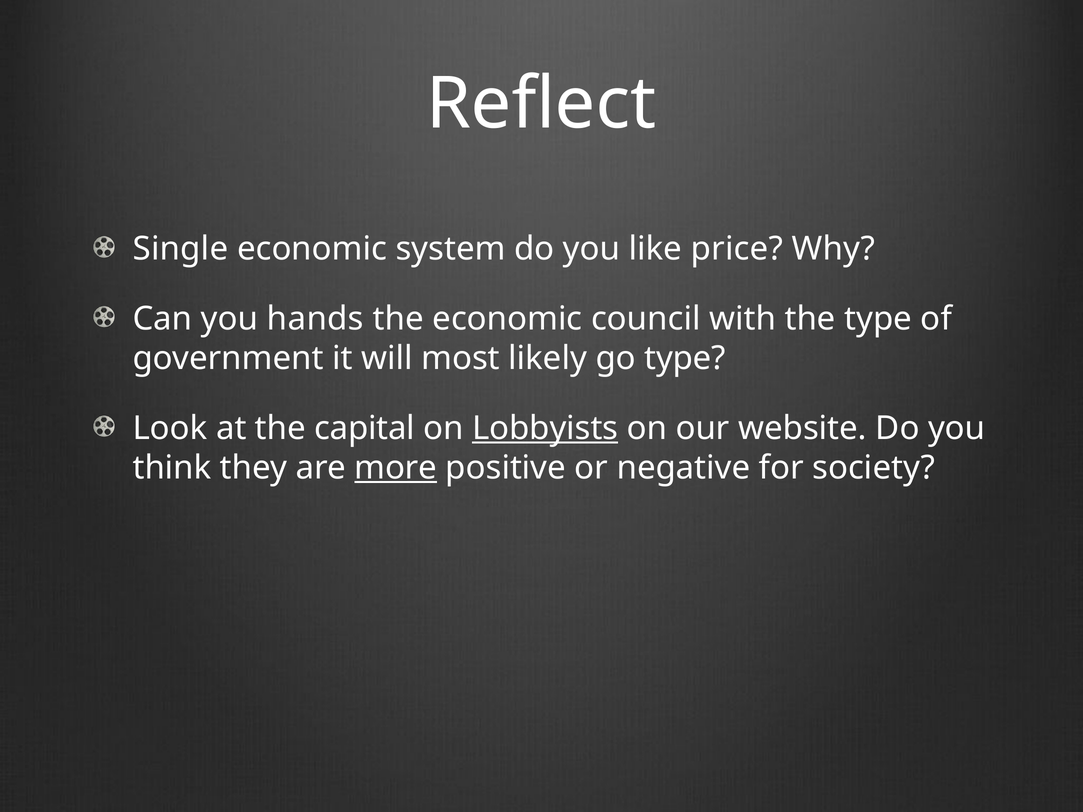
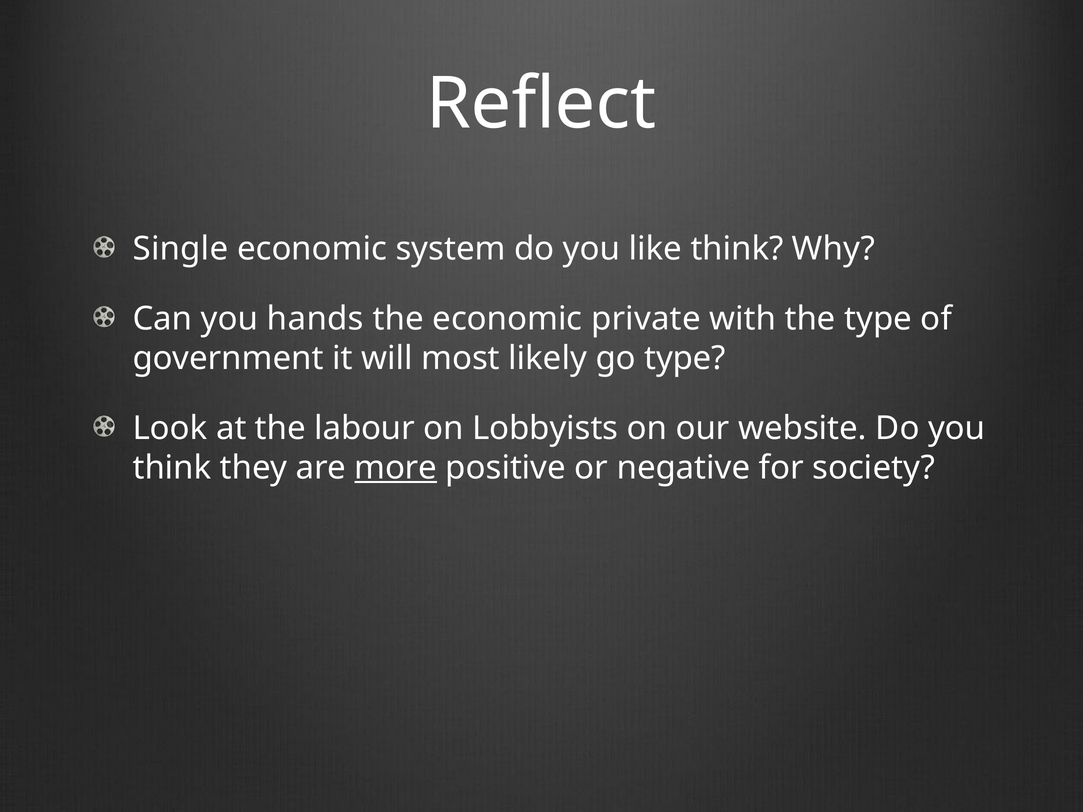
like price: price -> think
council: council -> private
capital: capital -> labour
Lobbyists underline: present -> none
